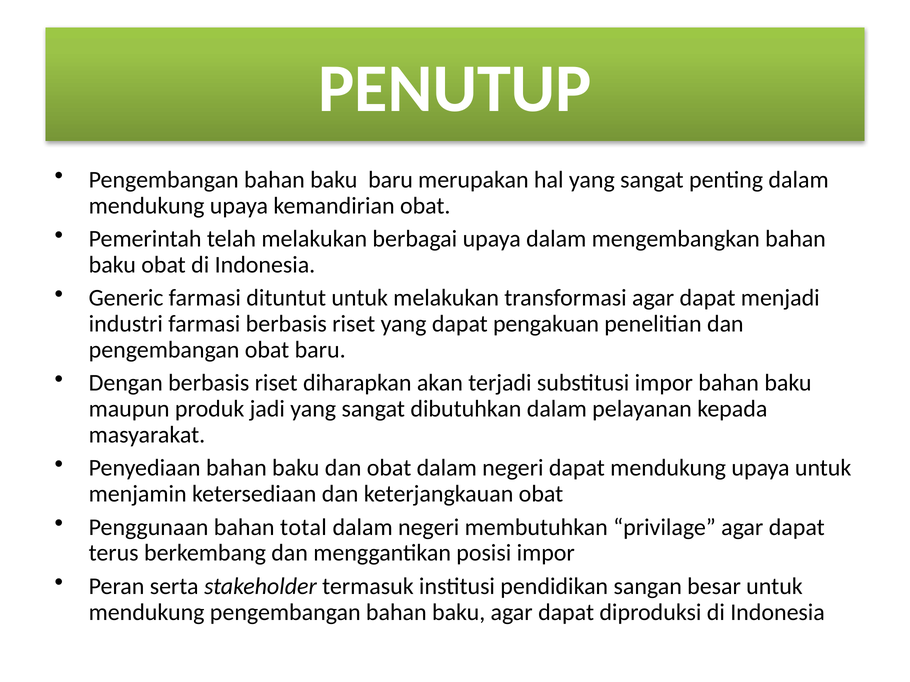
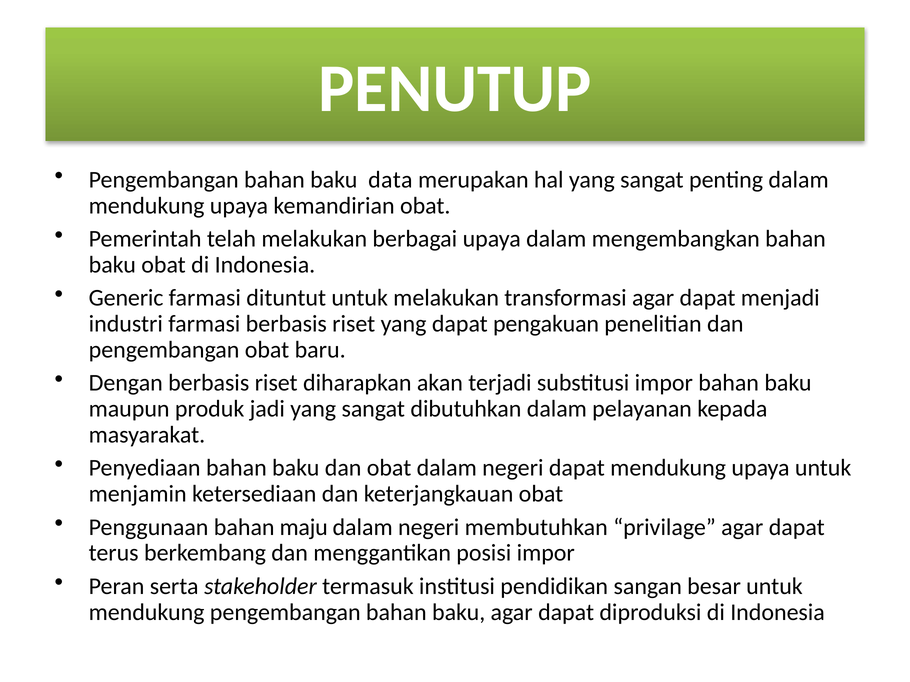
baku baru: baru -> data
total: total -> maju
